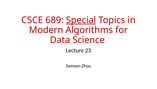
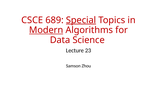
Modern underline: none -> present
